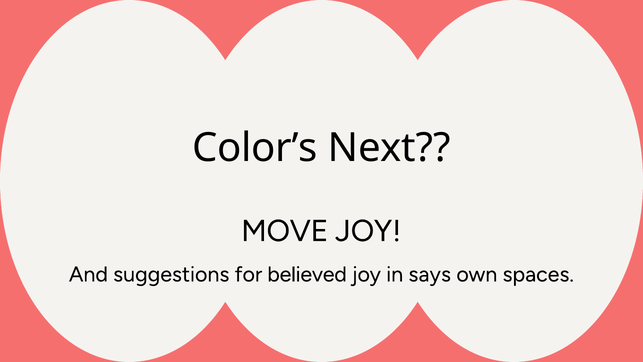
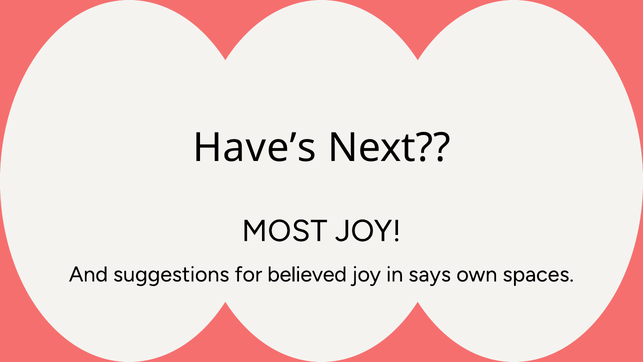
Color’s: Color’s -> Have’s
MOVE: MOVE -> MOST
